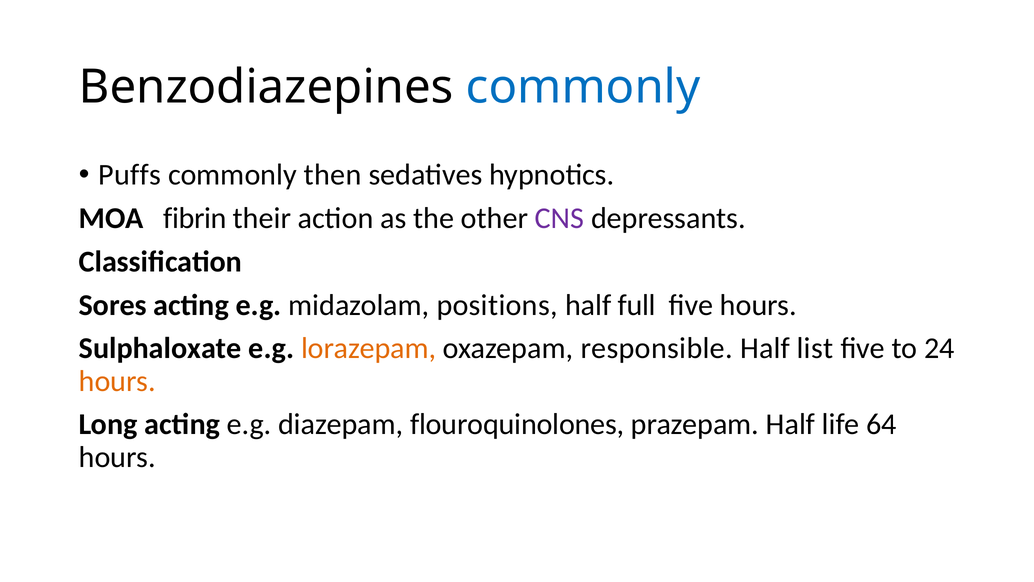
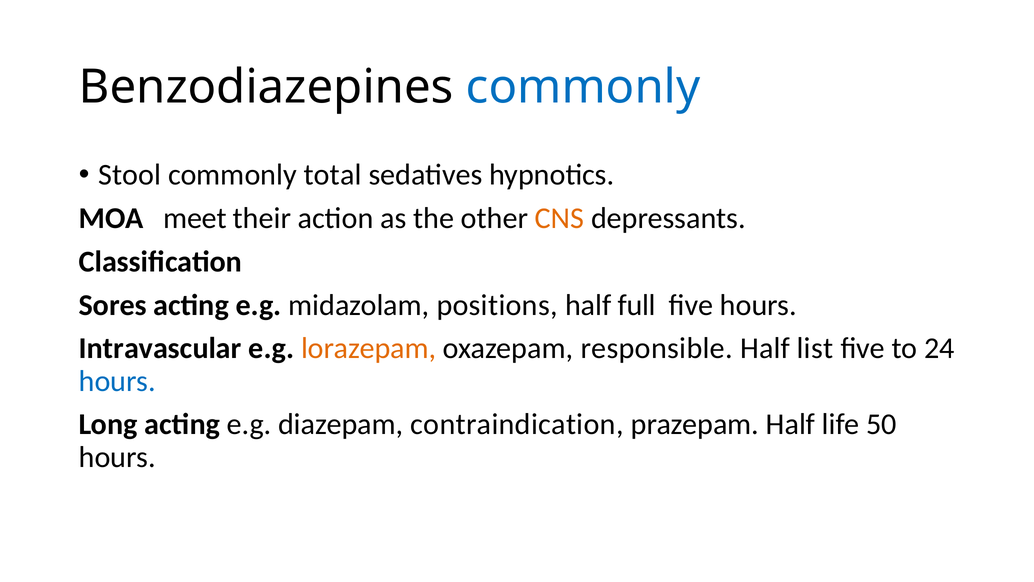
Puffs: Puffs -> Stool
then: then -> total
fibrin: fibrin -> meet
CNS colour: purple -> orange
Sulphaloxate: Sulphaloxate -> Intravascular
hours at (117, 381) colour: orange -> blue
flouroquinolones: flouroquinolones -> contraindication
64: 64 -> 50
